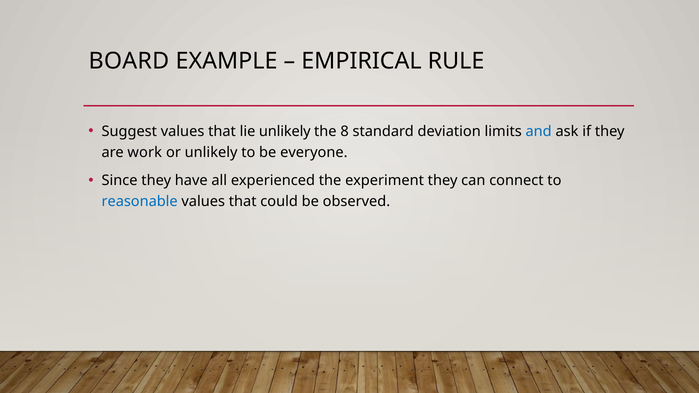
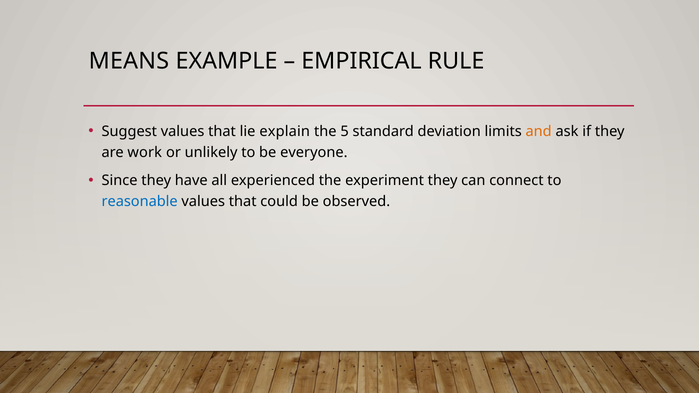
BOARD: BOARD -> MEANS
lie unlikely: unlikely -> explain
8: 8 -> 5
and colour: blue -> orange
